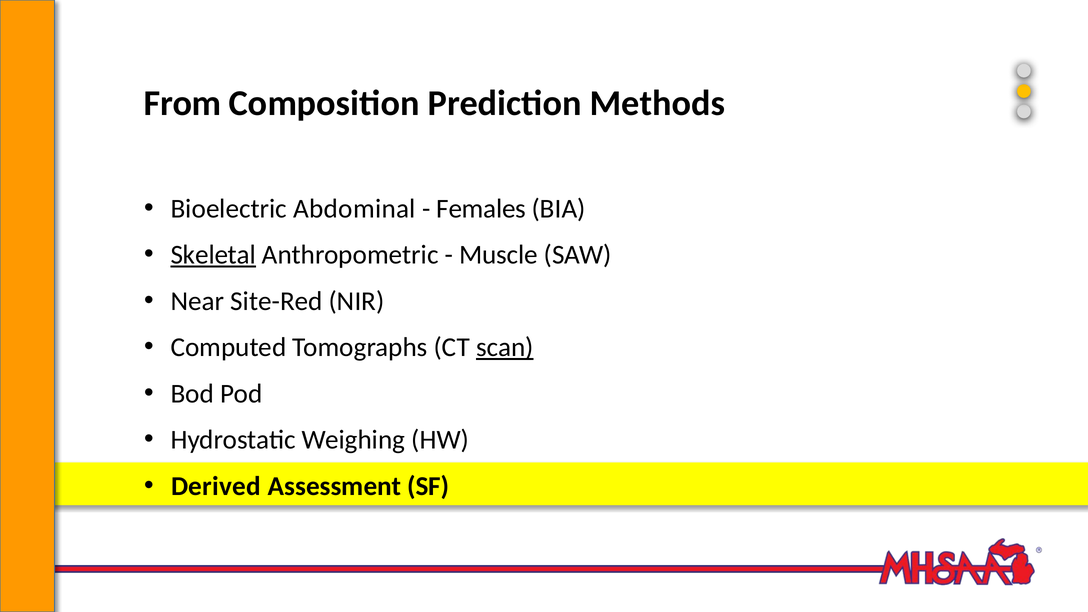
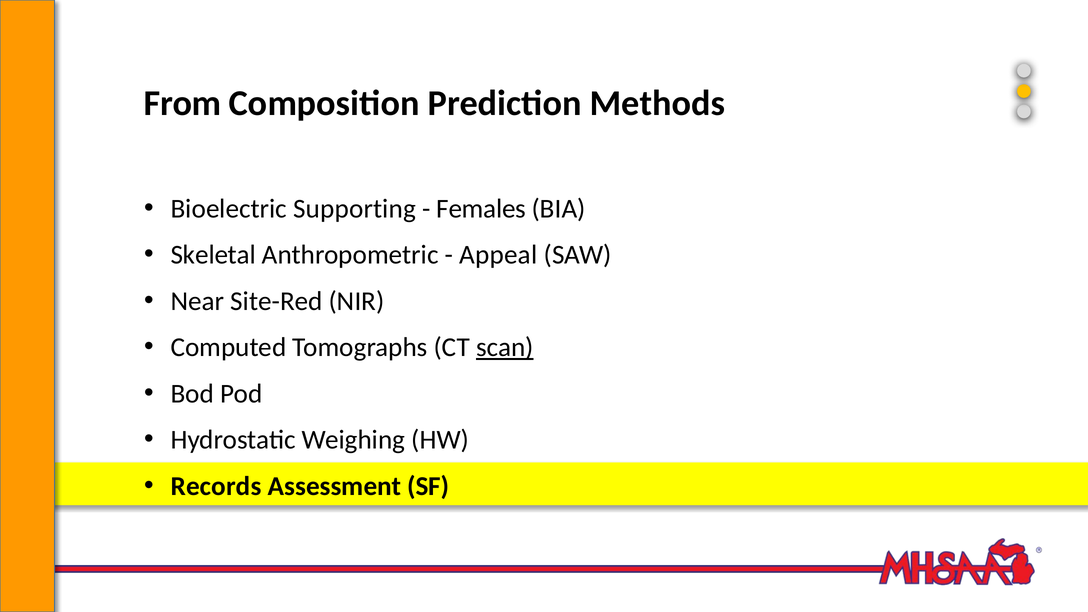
Abdominal: Abdominal -> Supporting
Skeletal underline: present -> none
Muscle: Muscle -> Appeal
Derived: Derived -> Records
